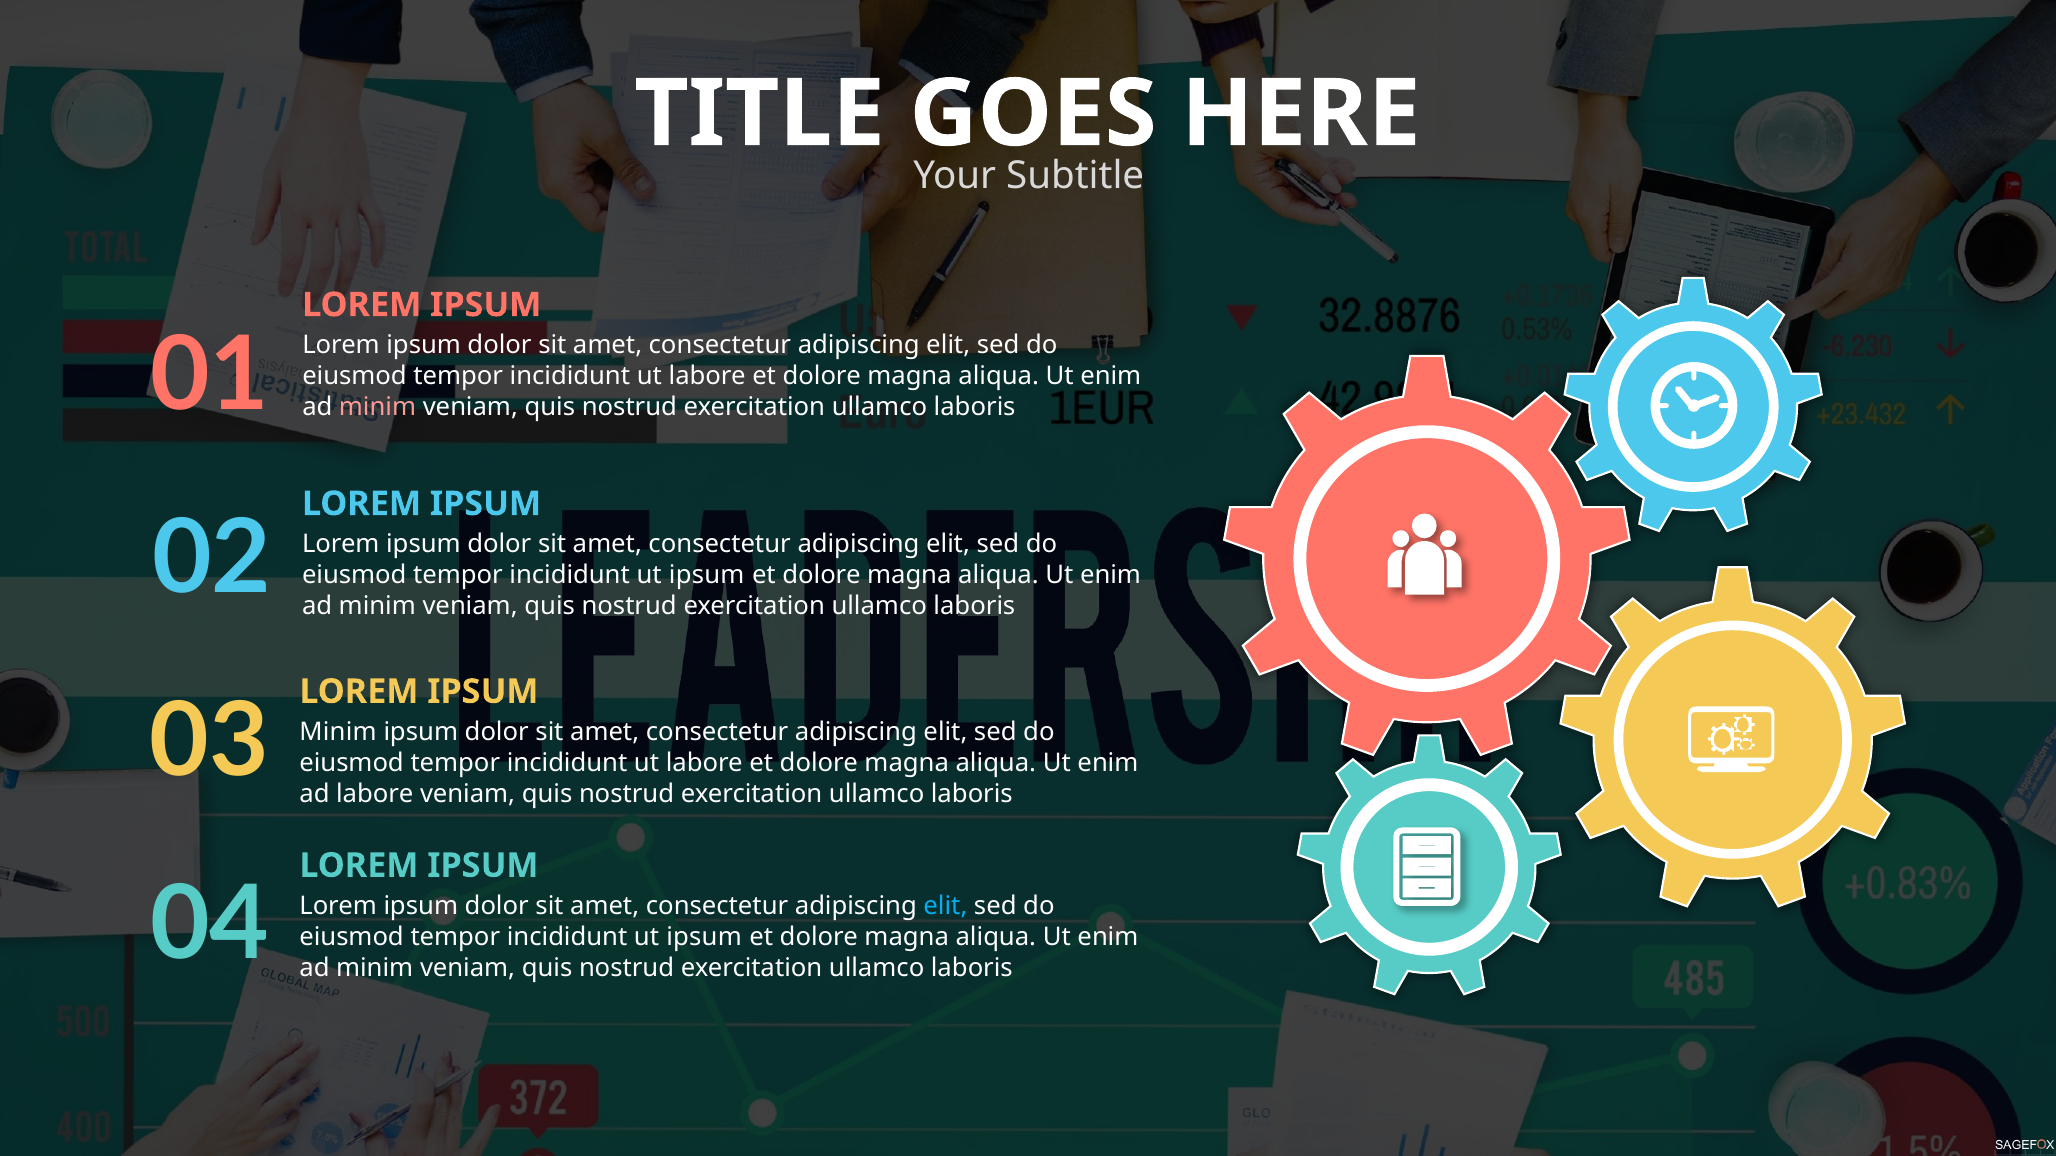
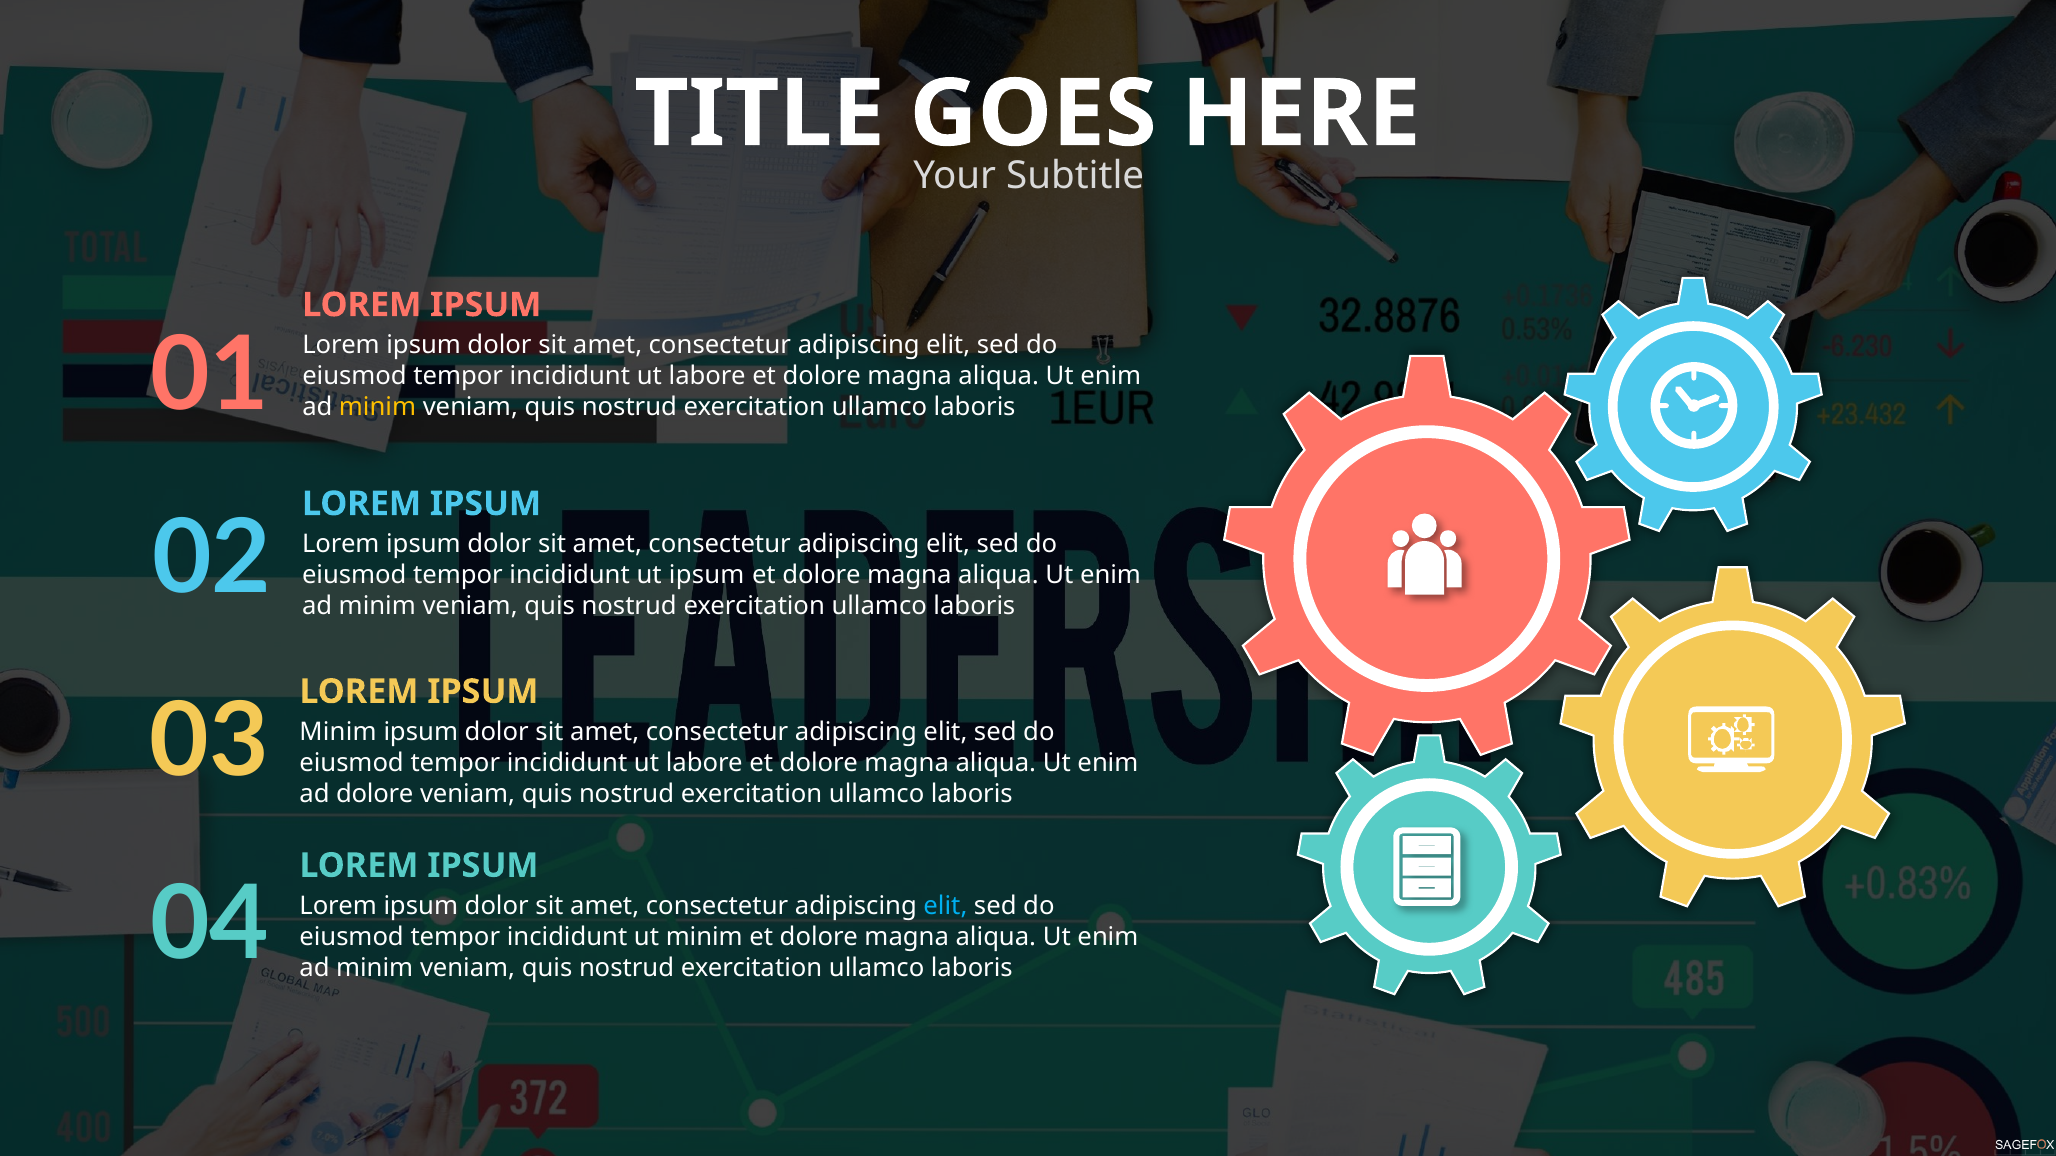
minim at (378, 407) colour: pink -> yellow
ad labore: labore -> dolore
ipsum at (704, 937): ipsum -> minim
